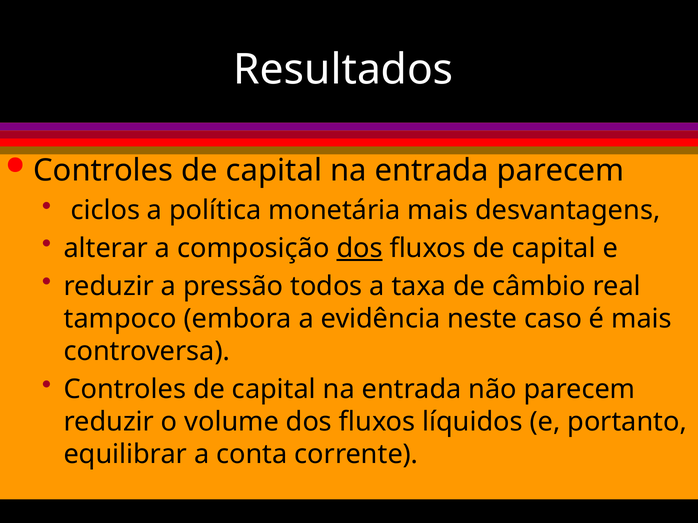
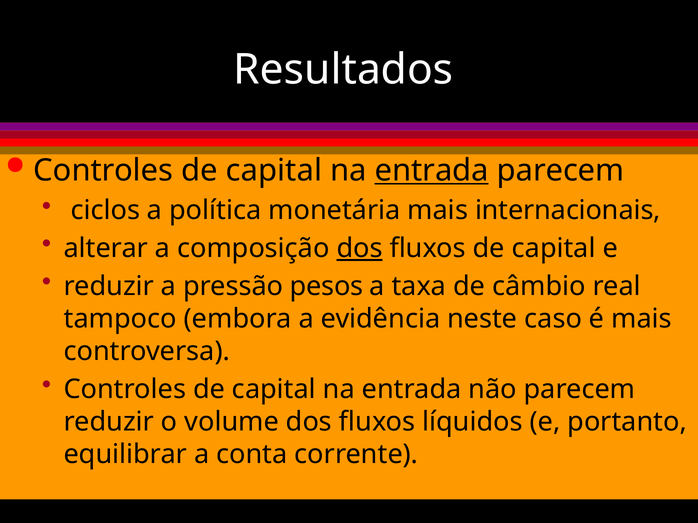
entrada at (432, 171) underline: none -> present
desvantagens: desvantagens -> internacionais
todos: todos -> pesos
